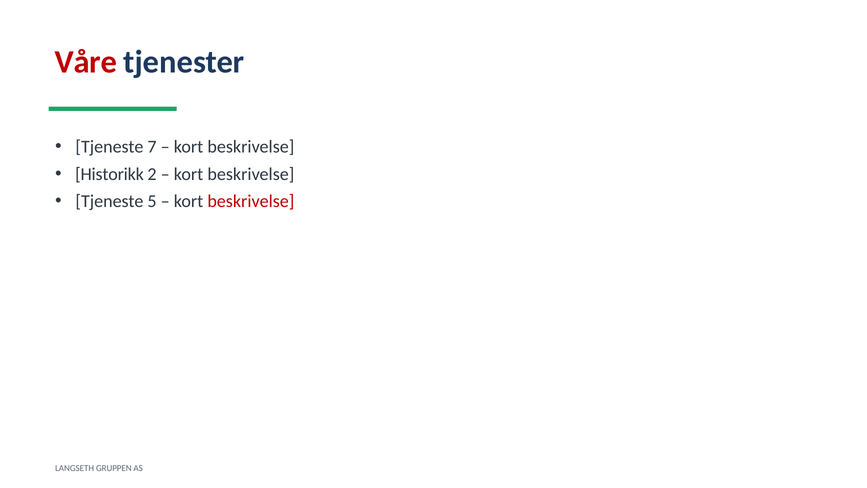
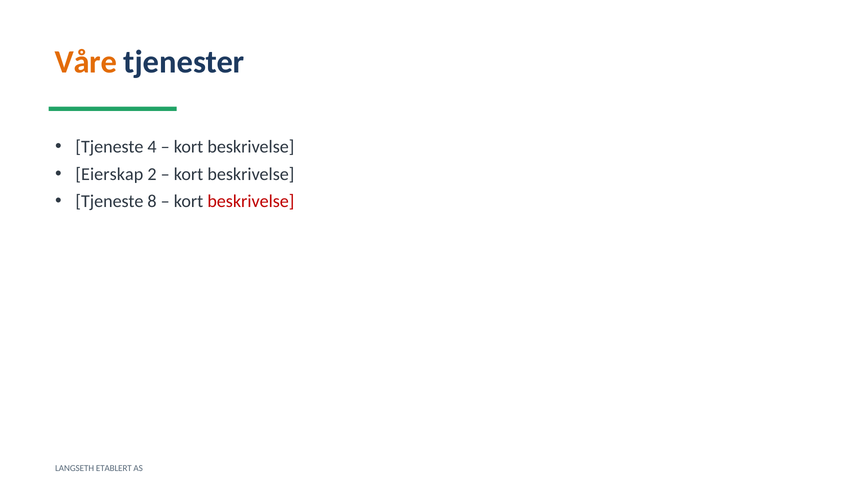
Våre colour: red -> orange
7: 7 -> 4
Historikk: Historikk -> Eierskap
5: 5 -> 8
GRUPPEN: GRUPPEN -> ETABLERT
